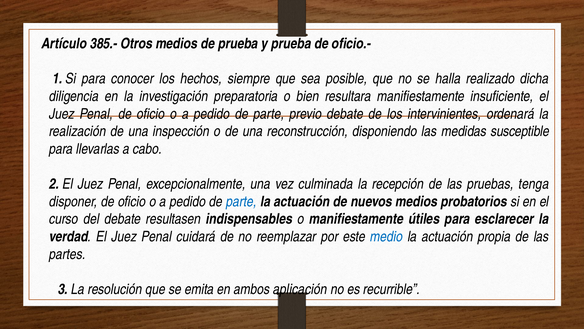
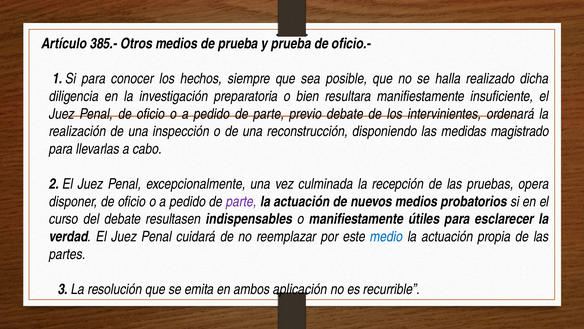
susceptible: susceptible -> magistrado
tenga: tenga -> opera
parte at (241, 201) colour: blue -> purple
